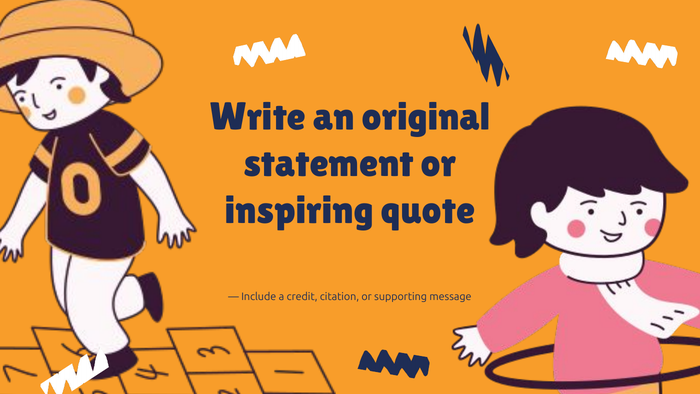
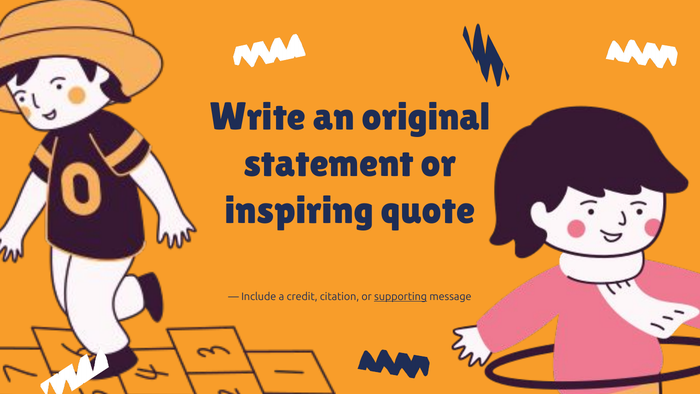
supporting underline: none -> present
